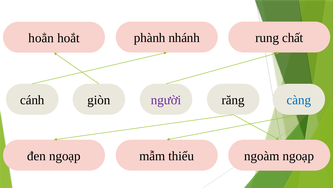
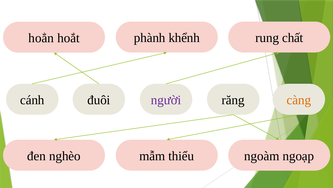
nhánh: nhánh -> khểnh
giòn: giòn -> đuôi
càng colour: blue -> orange
đen ngoạp: ngoạp -> nghèo
